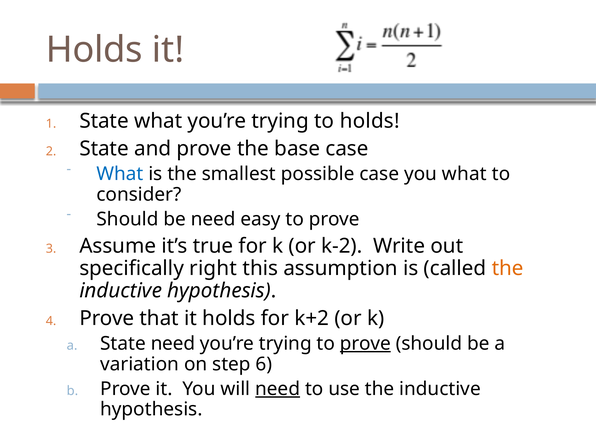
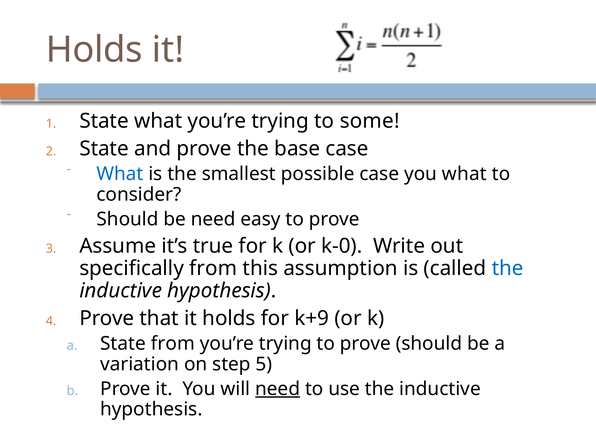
to holds: holds -> some
k-2: k-2 -> k-0
specifically right: right -> from
the at (508, 268) colour: orange -> blue
k+2: k+2 -> k+9
State need: need -> from
prove at (365, 344) underline: present -> none
6: 6 -> 5
